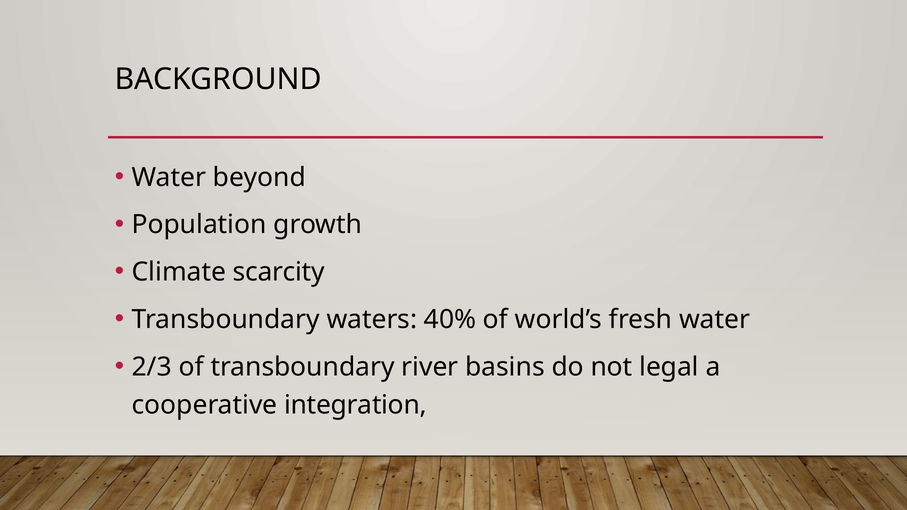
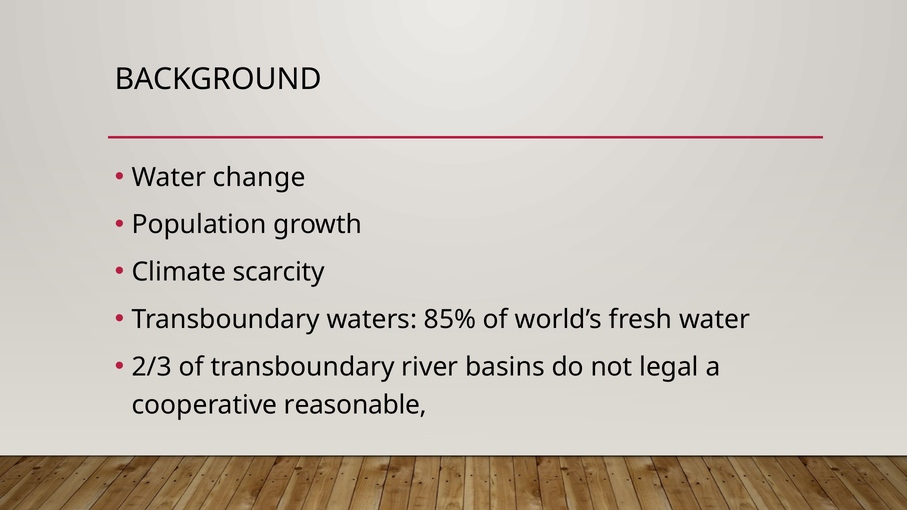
beyond: beyond -> change
40%: 40% -> 85%
integration: integration -> reasonable
